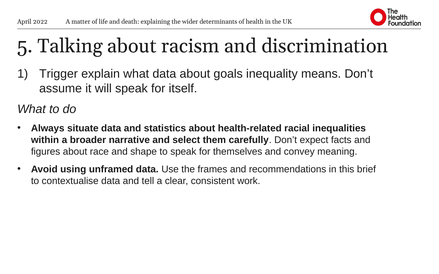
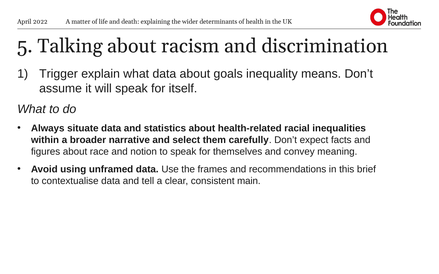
shape: shape -> notion
work: work -> main
